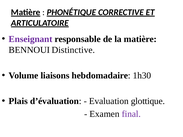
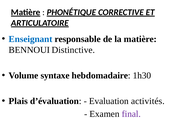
Enseignant colour: purple -> blue
liaisons: liaisons -> syntaxe
glottique: glottique -> activités
